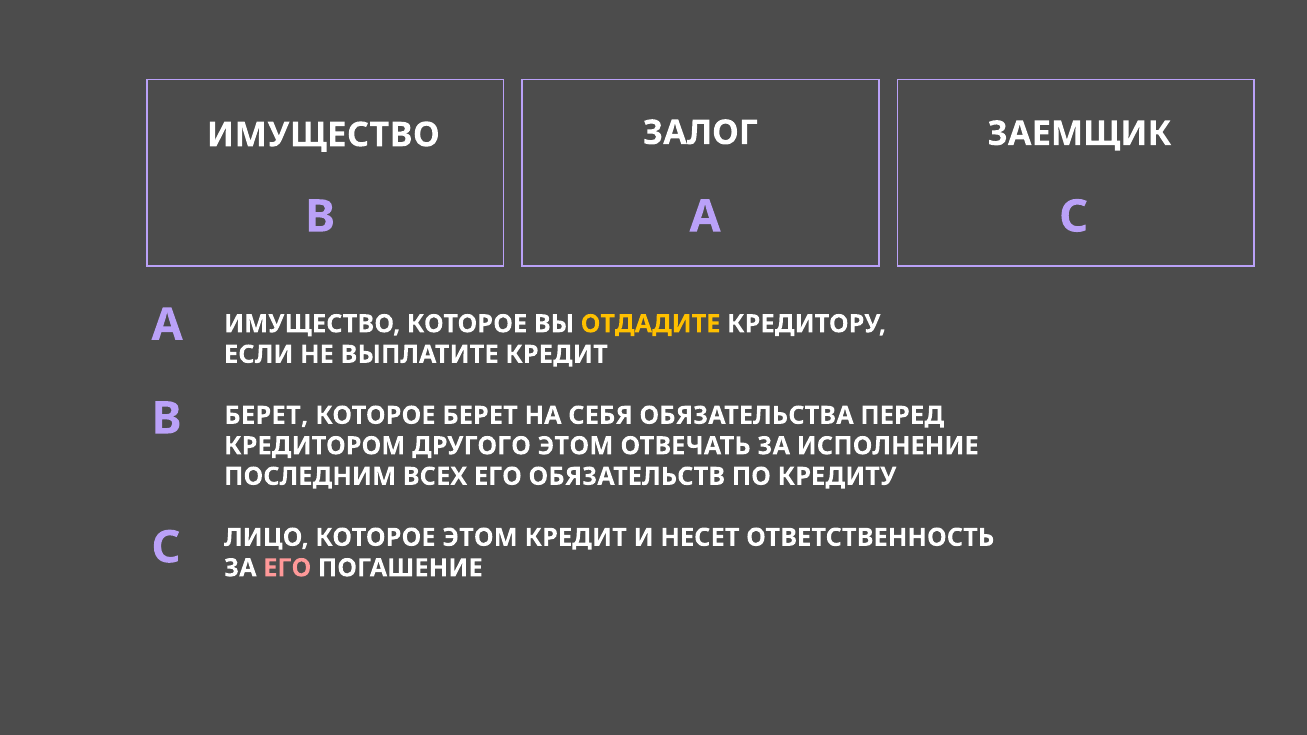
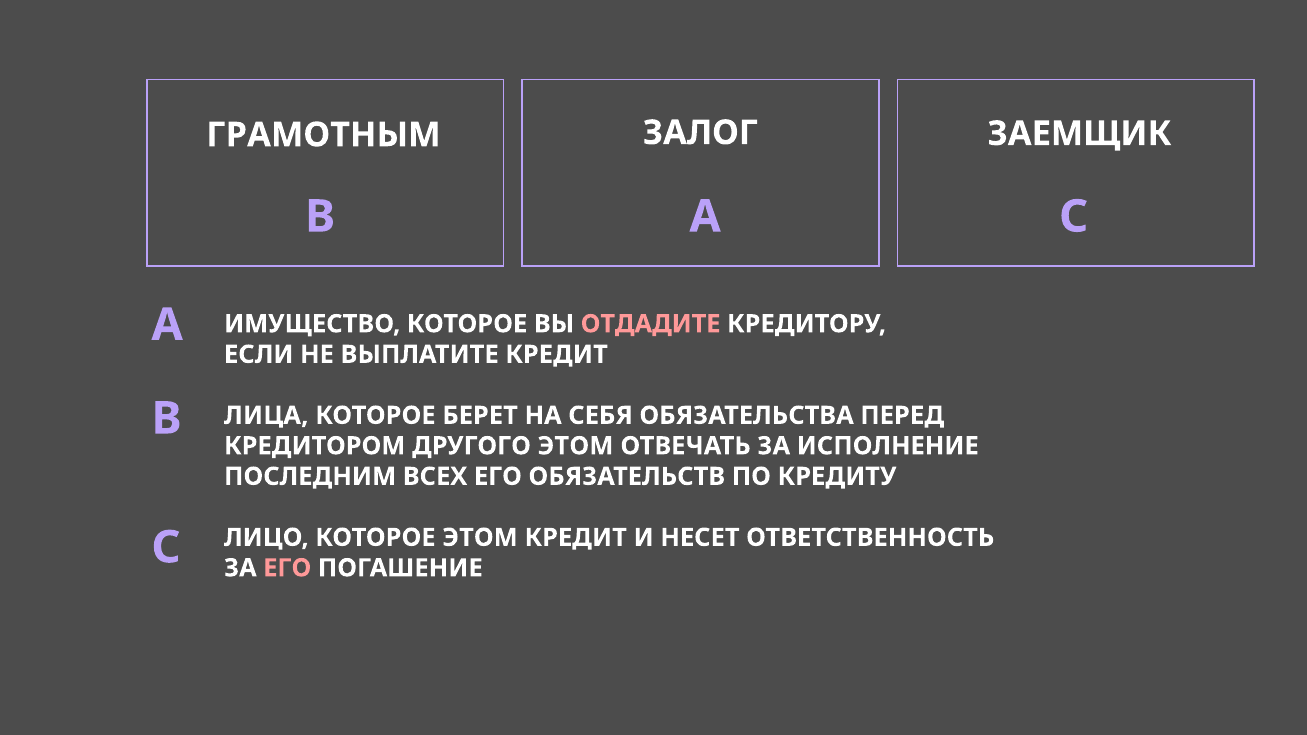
ИМУЩЕСТВО at (323, 135): ИМУЩЕСТВО -> ГРАМОТНЫМ
ОТДАДИТЕ colour: yellow -> pink
БЕРЕТ at (266, 416): БЕРЕТ -> ЛИЦА
